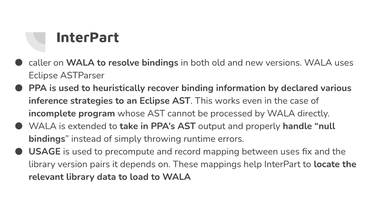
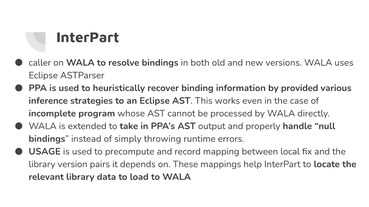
declared: declared -> provided
between uses: uses -> local
